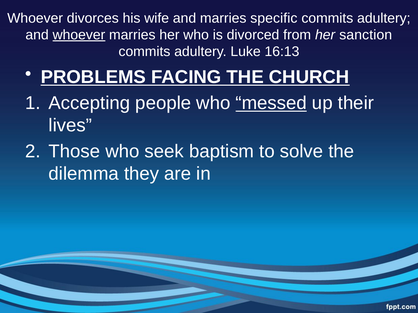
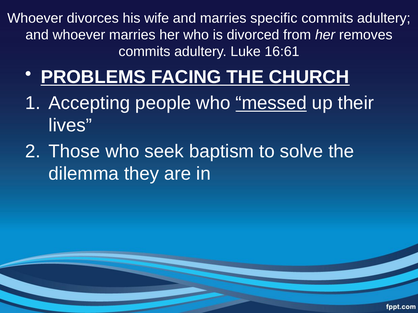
whoever at (79, 35) underline: present -> none
sanction: sanction -> removes
16:13: 16:13 -> 16:61
